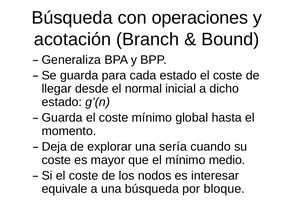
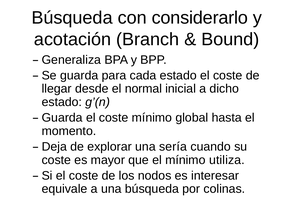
operaciones: operaciones -> considerarlo
medio: medio -> utiliza
bloque: bloque -> colinas
